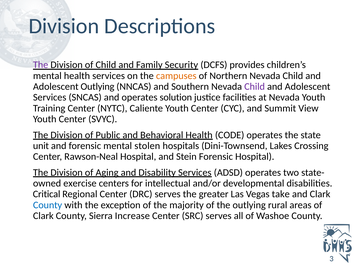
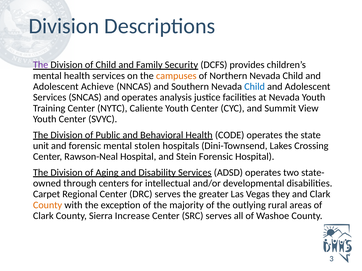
Adolescent Outlying: Outlying -> Achieve
Child at (255, 87) colour: purple -> blue
solution: solution -> analysis
exercise: exercise -> through
Critical: Critical -> Carpet
take: take -> they
County at (48, 205) colour: blue -> orange
